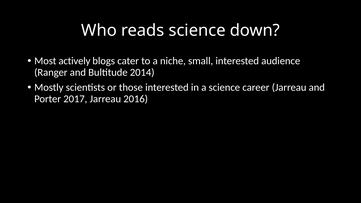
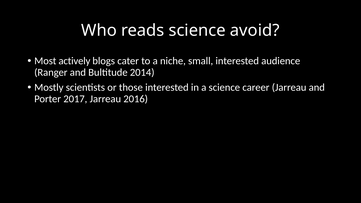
down: down -> avoid
